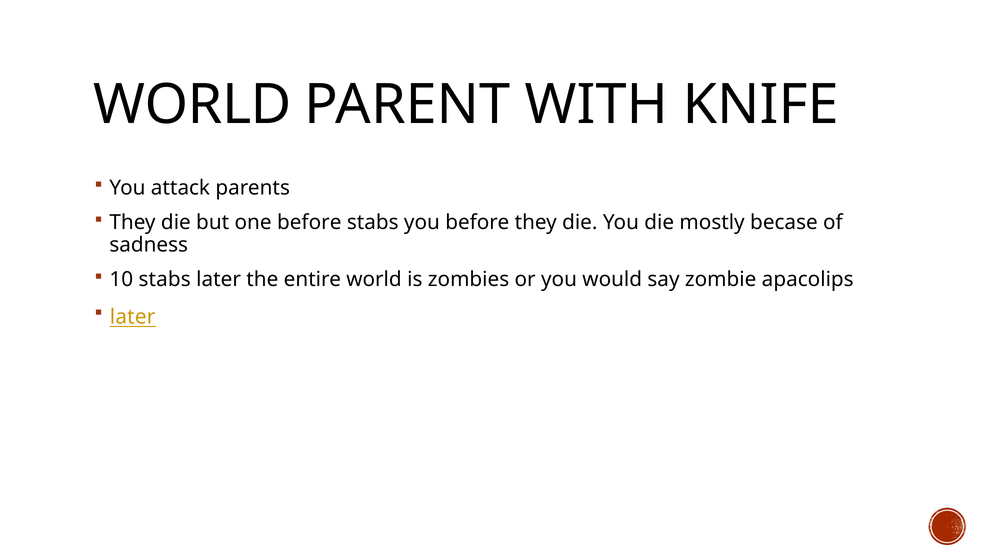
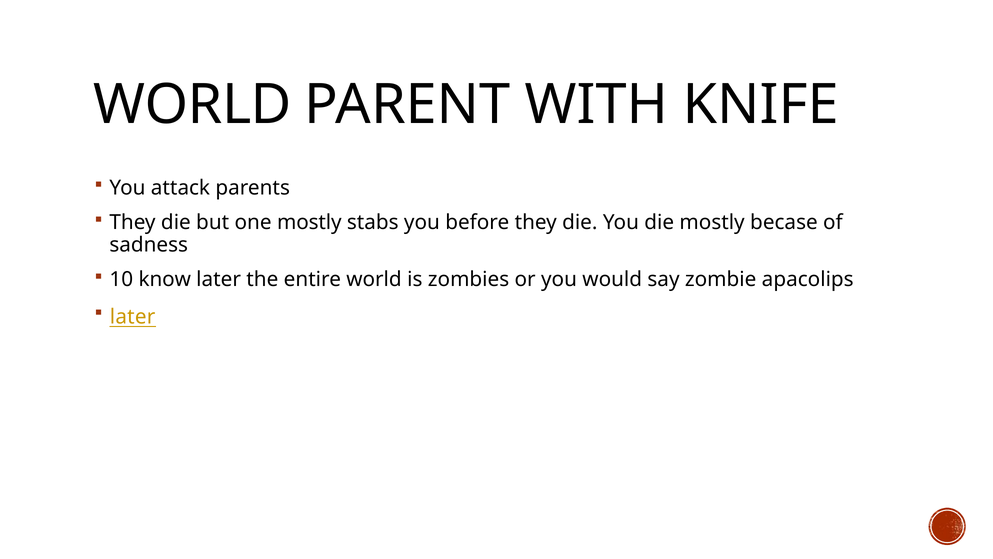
one before: before -> mostly
10 stabs: stabs -> know
